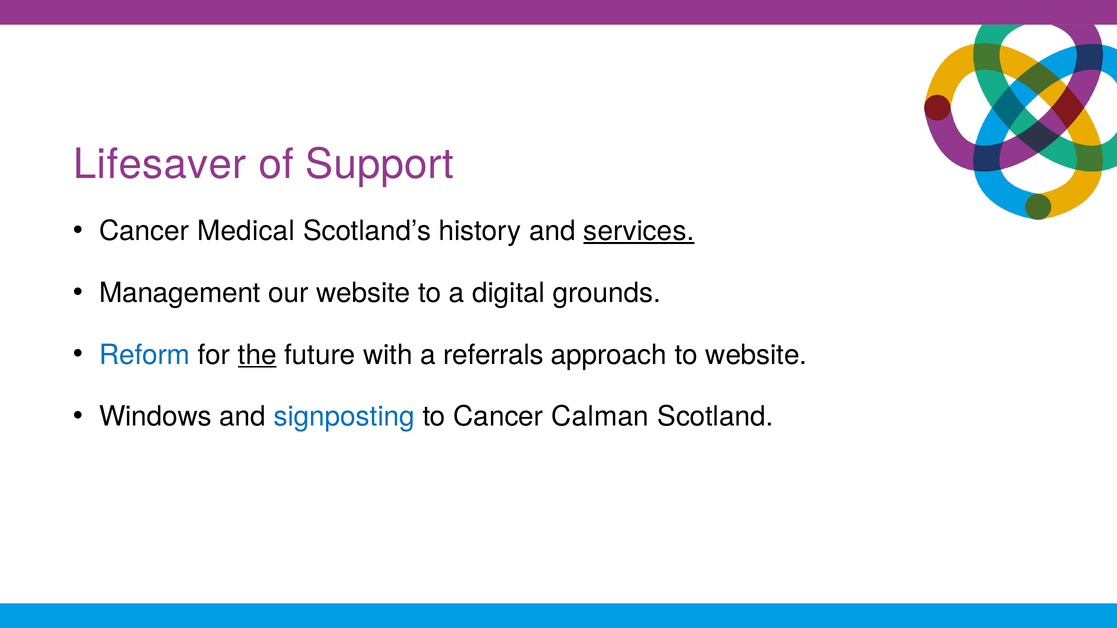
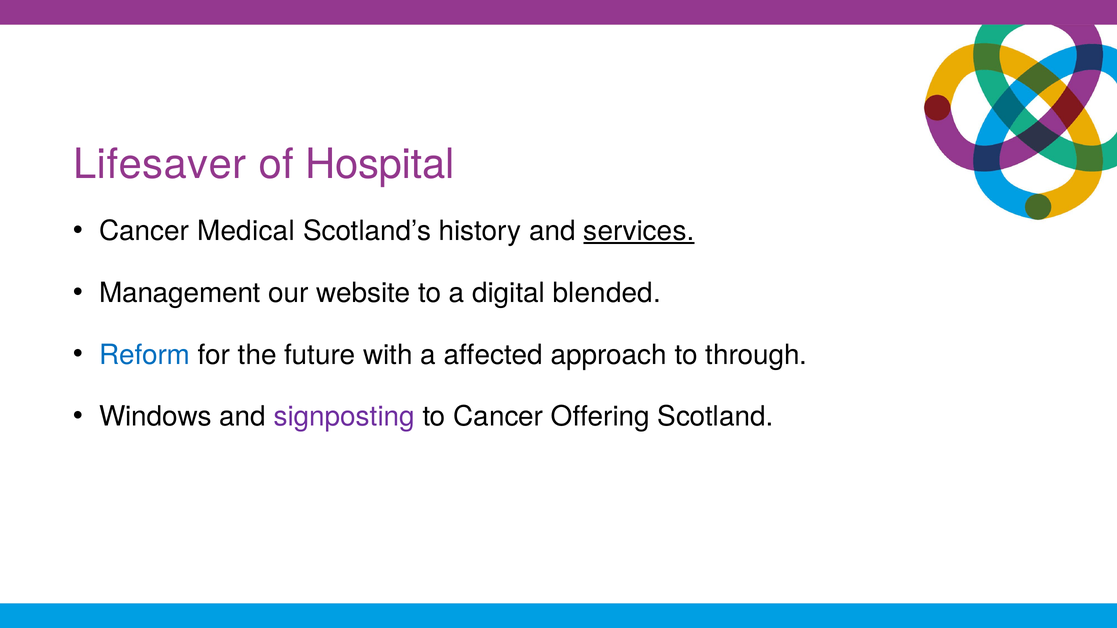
Support: Support -> Hospital
grounds: grounds -> blended
the underline: present -> none
referrals: referrals -> affected
to website: website -> through
signposting colour: blue -> purple
Calman: Calman -> Offering
